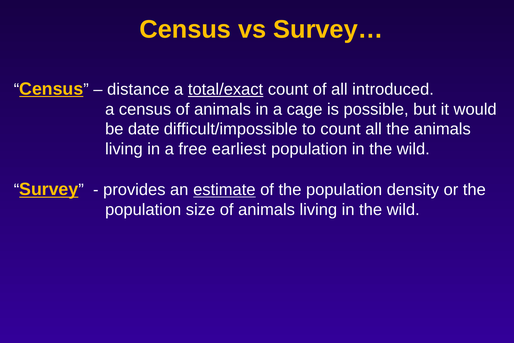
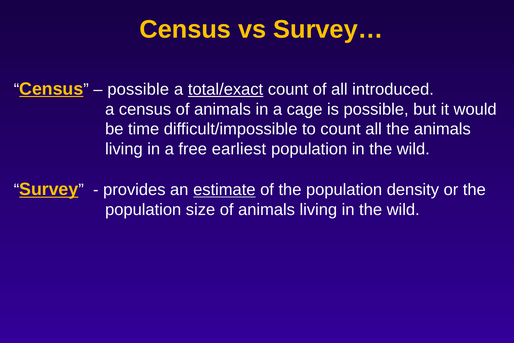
distance at (138, 89): distance -> possible
date: date -> time
